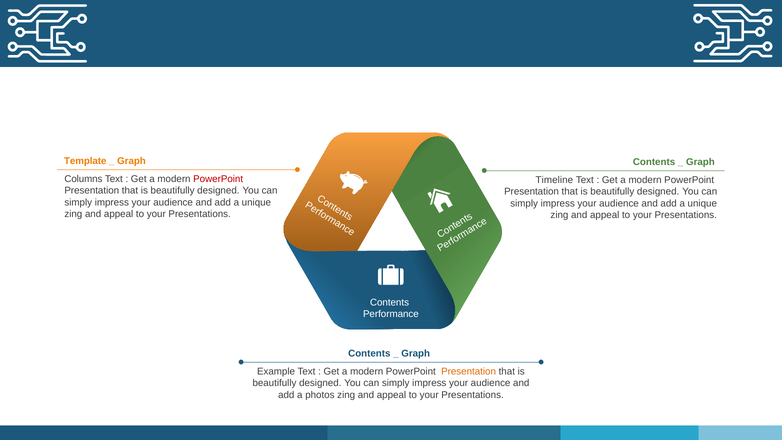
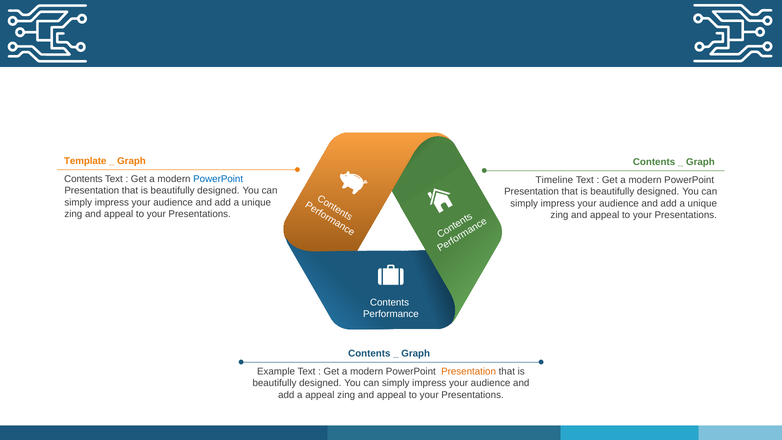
Columns at (83, 179): Columns -> Contents
PowerPoint at (218, 179) colour: red -> blue
a photos: photos -> appeal
